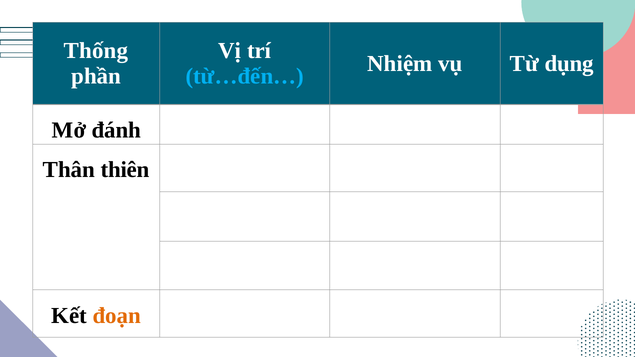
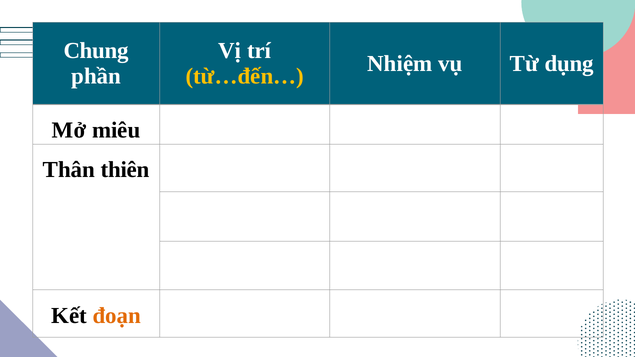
Thống: Thống -> Chung
từ…đến… colour: light blue -> yellow
đánh: đánh -> miêu
